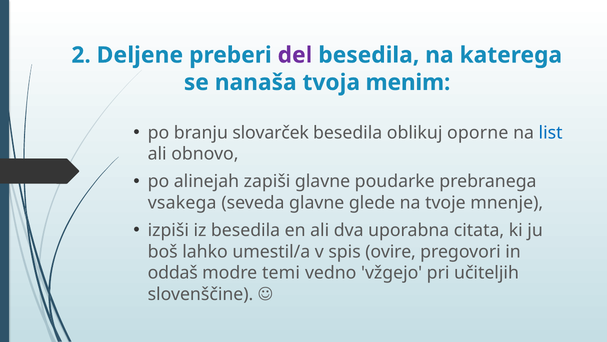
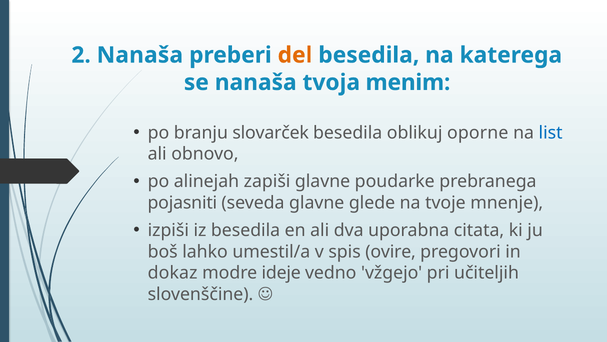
2 Deljene: Deljene -> Nanaša
del colour: purple -> orange
vsakega: vsakega -> pojasniti
oddaš: oddaš -> dokaz
temi: temi -> ideje
